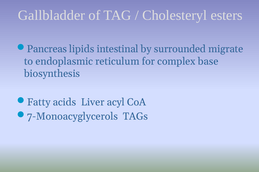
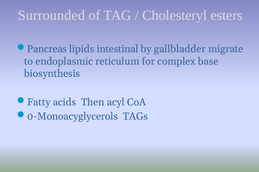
Gallbladder: Gallbladder -> Surrounded
surrounded: surrounded -> gallbladder
Liver: Liver -> Then
7-Monoacyglycerols: 7-Monoacyglycerols -> 0-Monoacyglycerols
